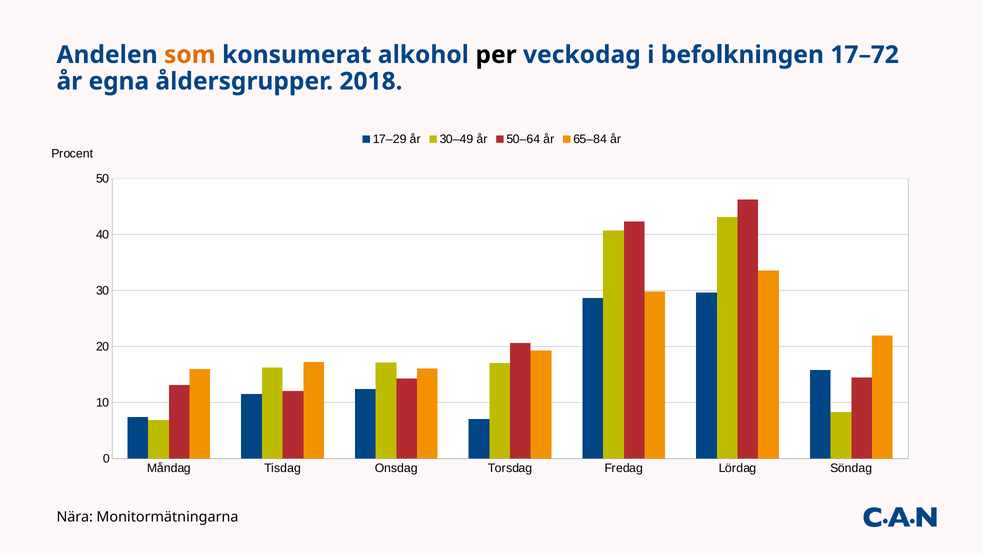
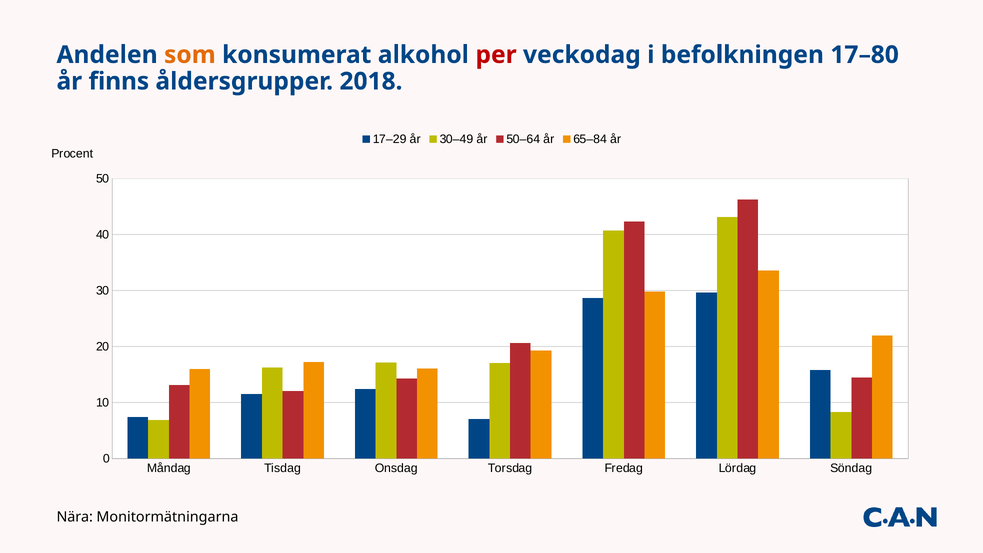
per colour: black -> red
17–72: 17–72 -> 17–80
egna: egna -> finns
